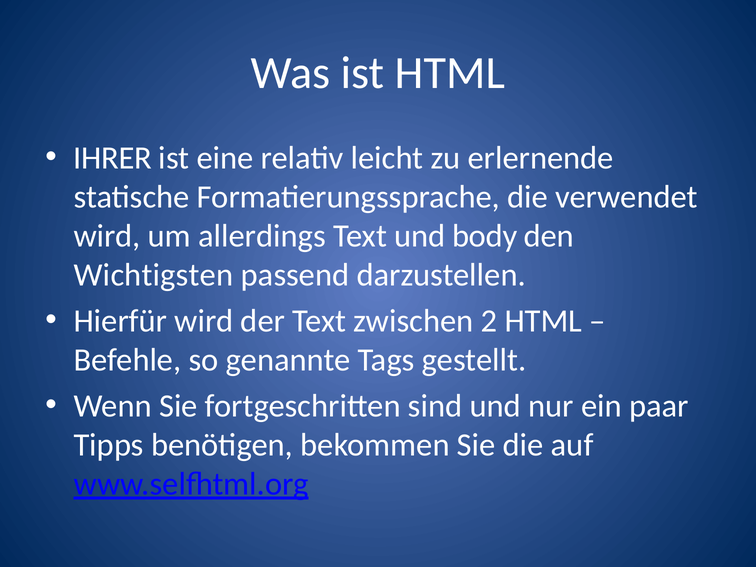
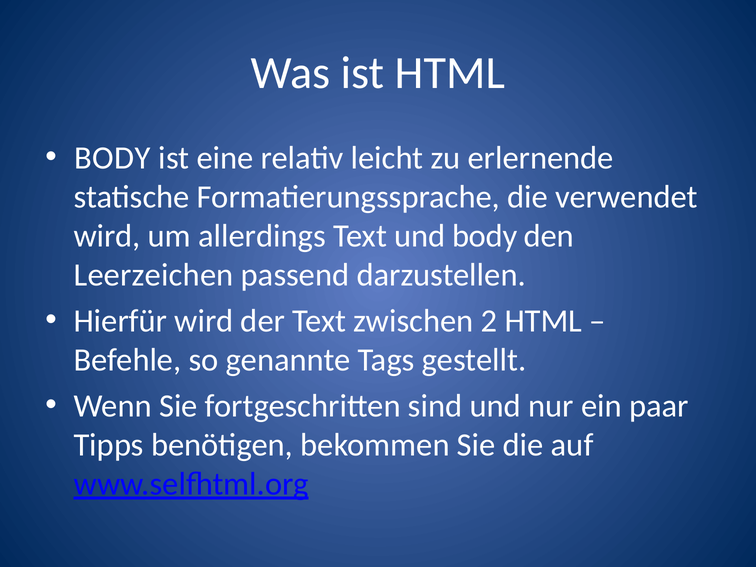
IHRER at (113, 158): IHRER -> BODY
Wichtigsten: Wichtigsten -> Leerzeichen
